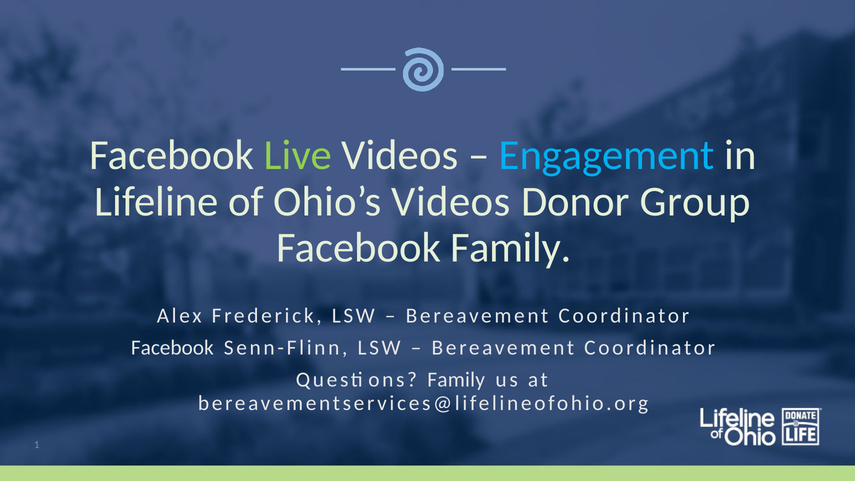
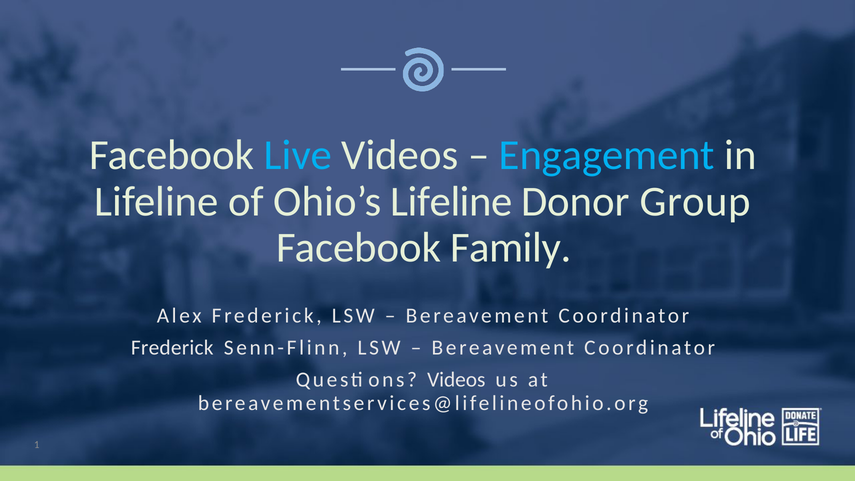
Live colour: light green -> light blue
Ohio’s Videos: Videos -> Lifeline
Facebook at (172, 348): Facebook -> Frederick
Family at (456, 380): Family -> Videos
